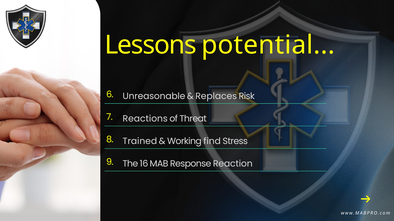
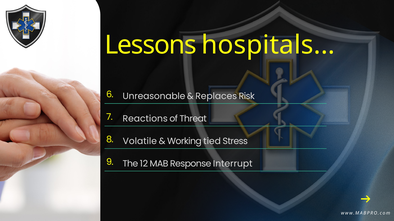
potential: potential -> hospitals
Trained: Trained -> Volatile
find: find -> tied
16: 16 -> 12
Reaction: Reaction -> Interrupt
